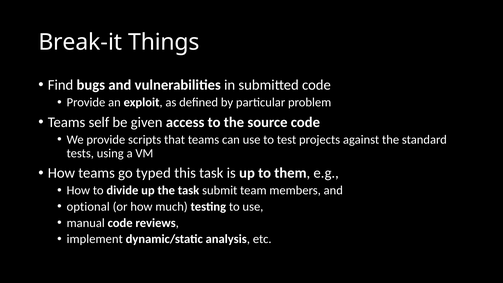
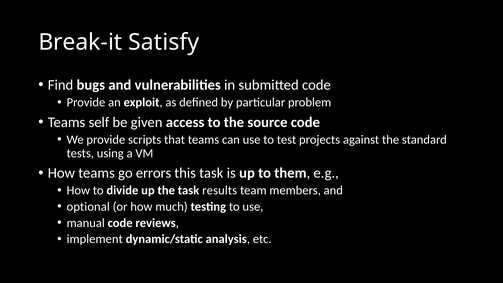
Things: Things -> Satisfy
typed: typed -> errors
submit: submit -> results
